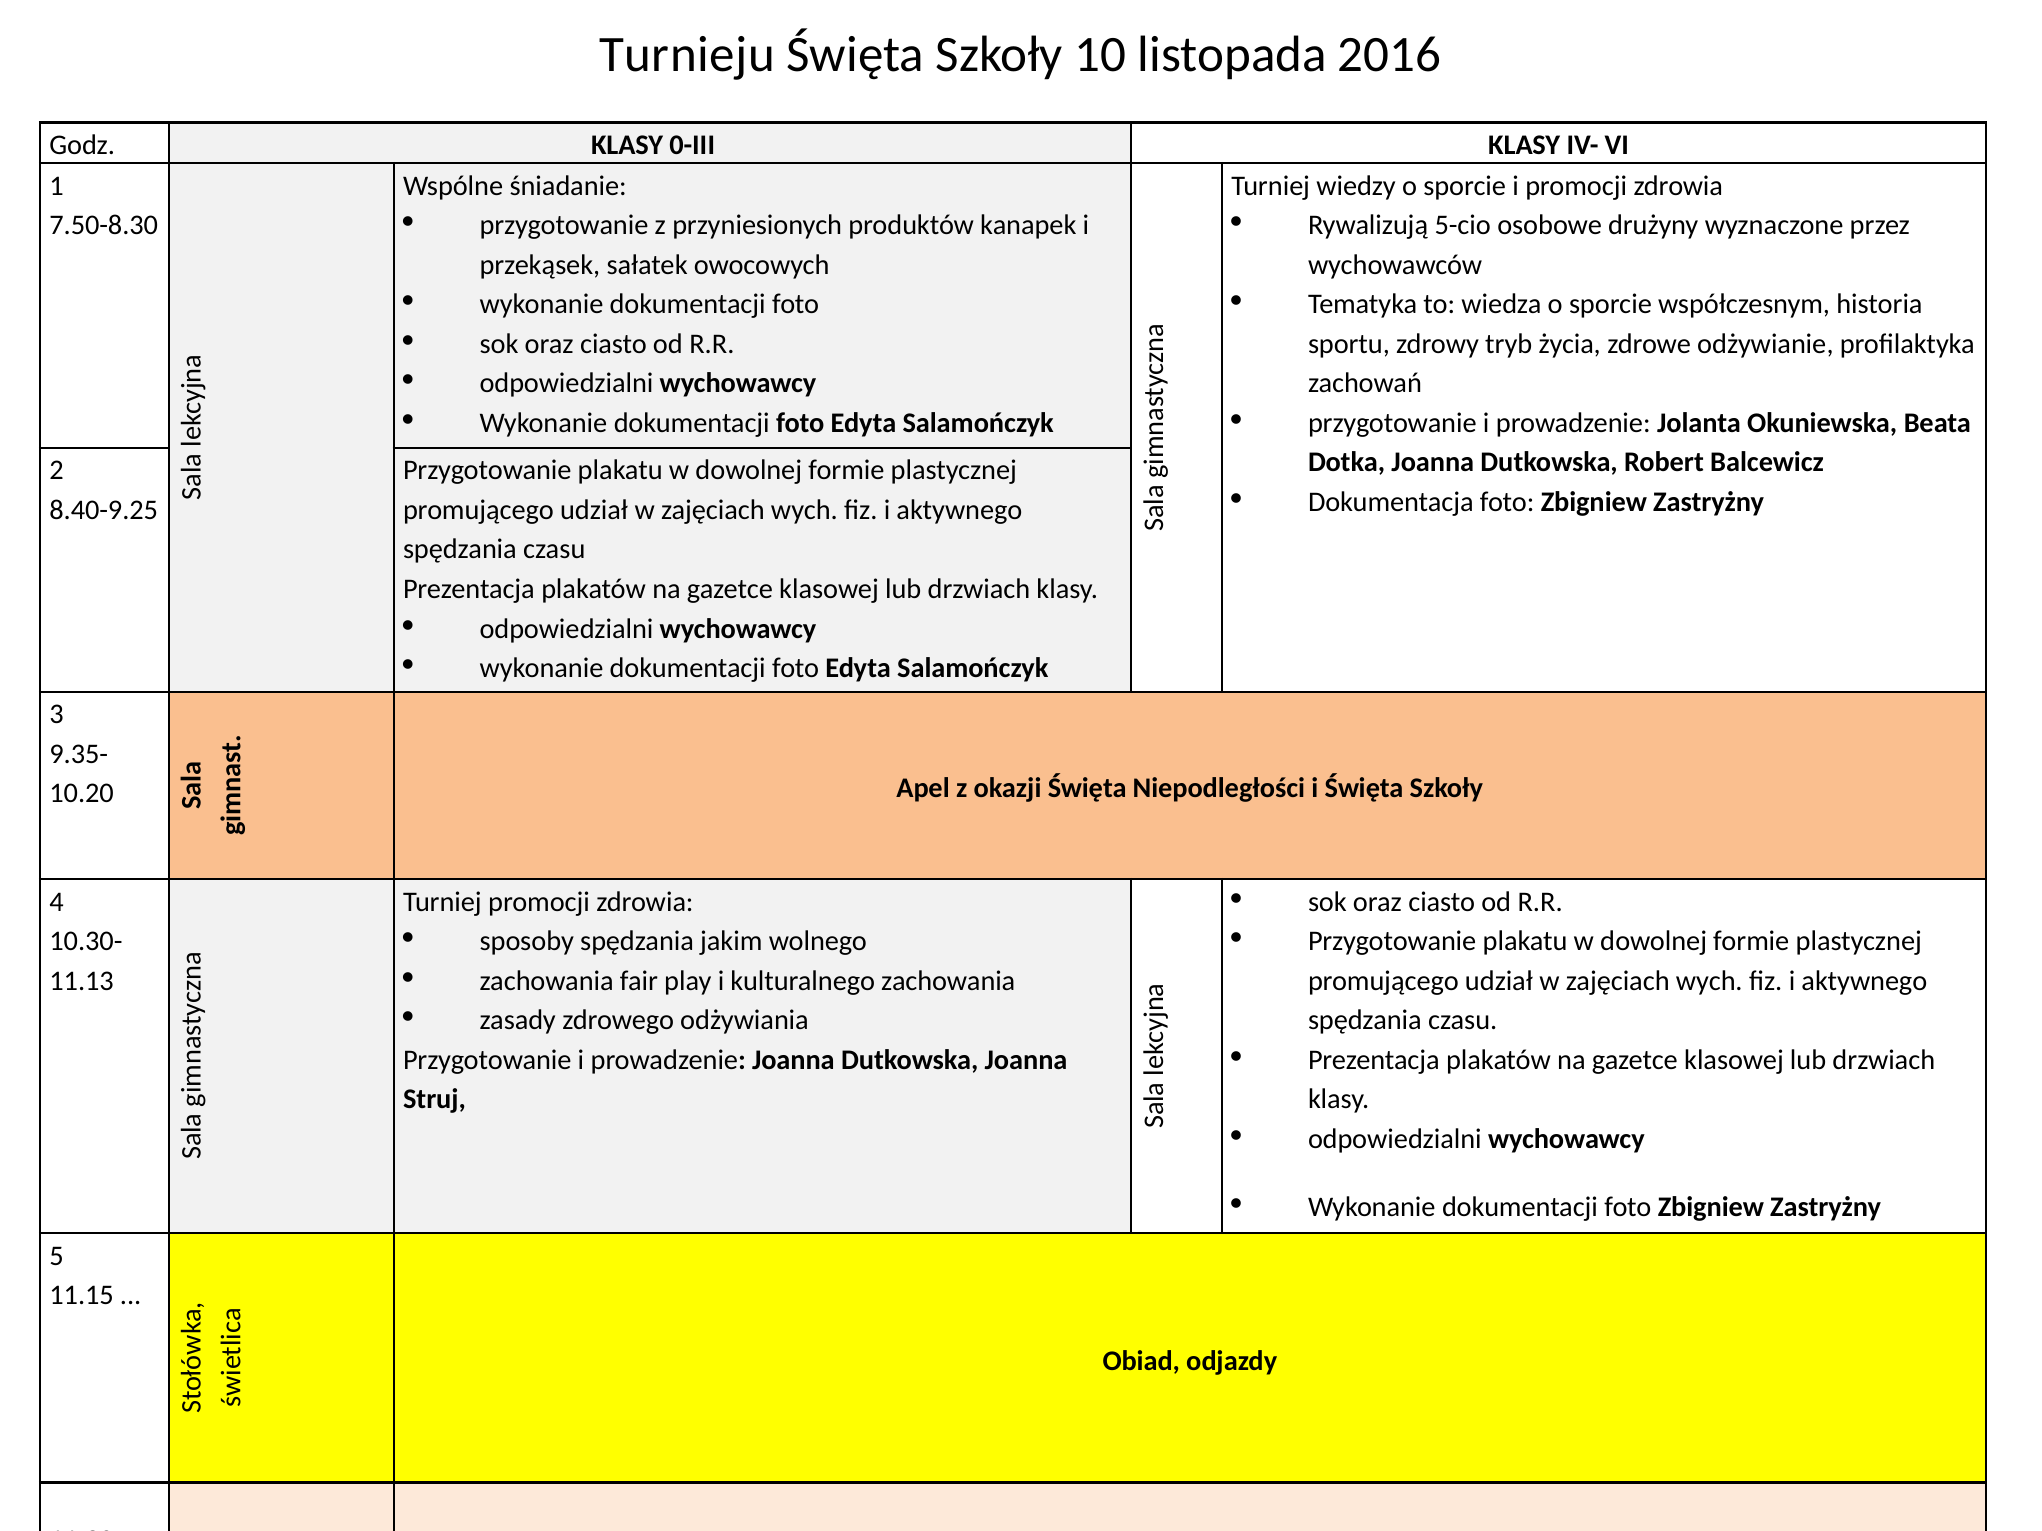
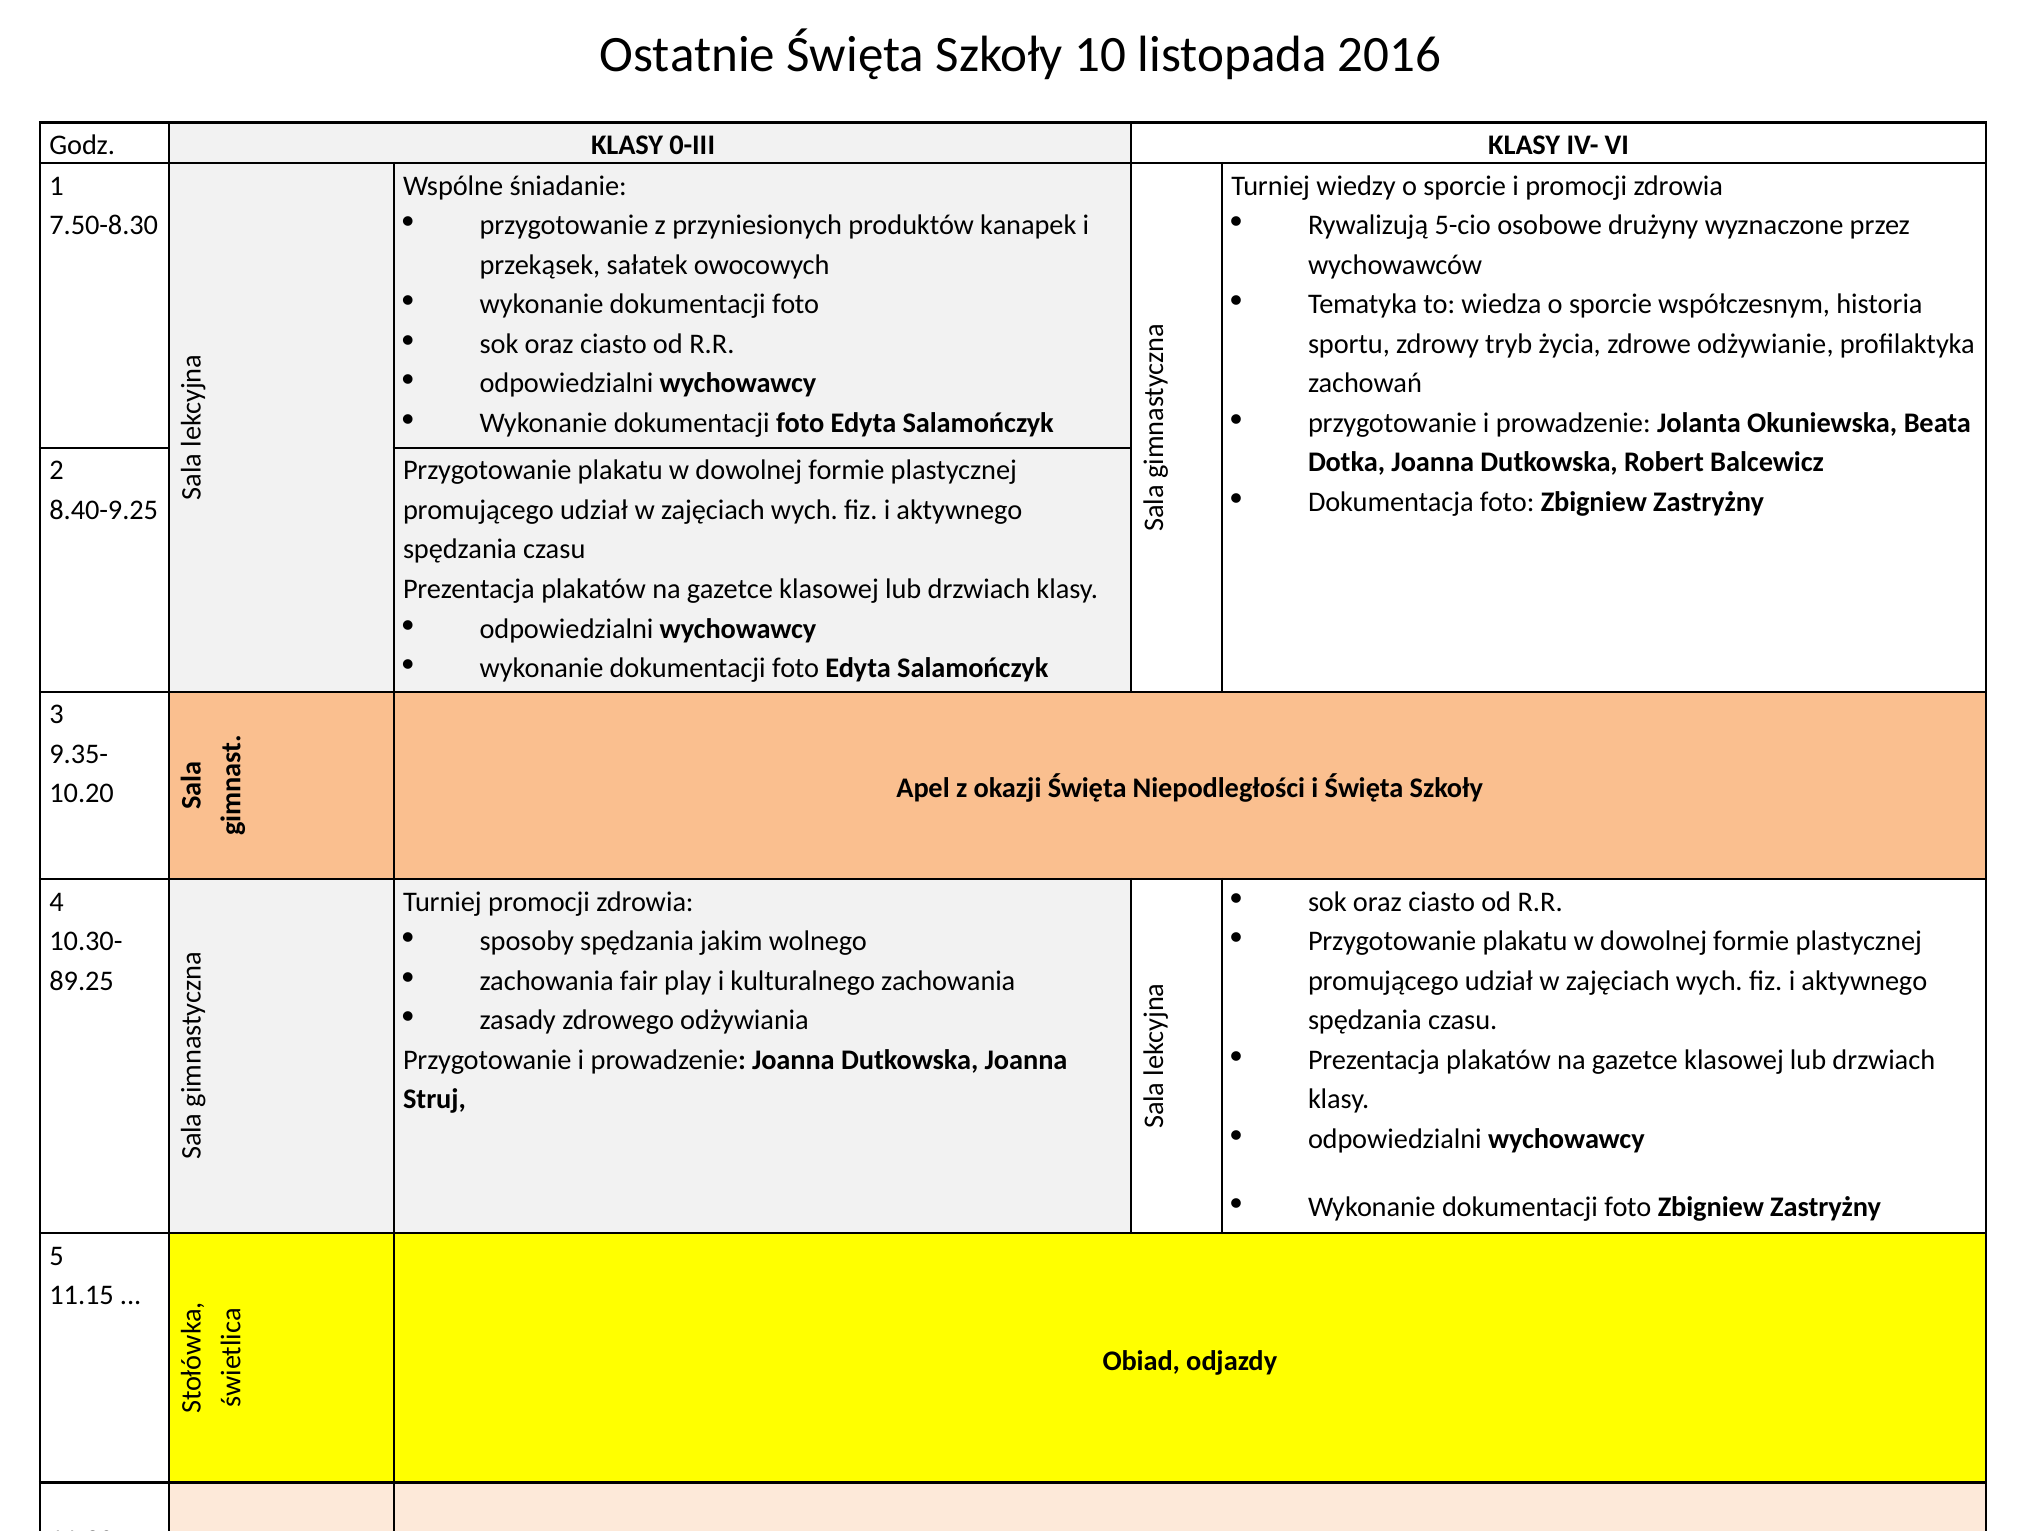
Turnieju: Turnieju -> Ostatnie
11.13: 11.13 -> 89.25
